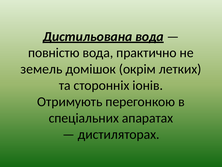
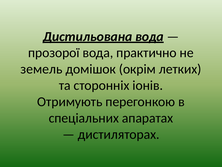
повністю: повністю -> прозорої
